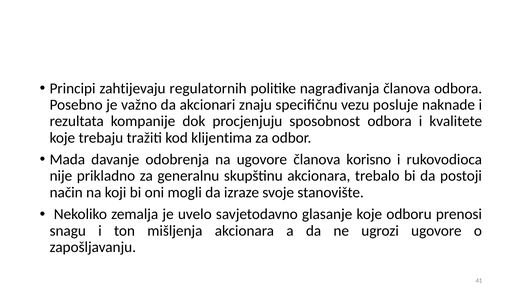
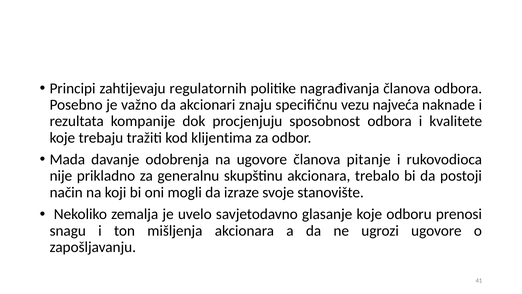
posluje: posluje -> najveća
korisno: korisno -> pitanje
